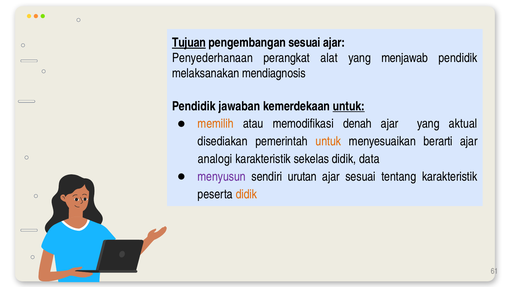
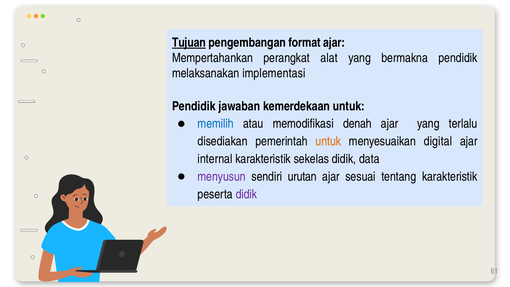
pengembangan sesuai: sesuai -> format
Penyederhanaan: Penyederhanaan -> Mempertahankan
menjawab: menjawab -> bermakna
mendiagnosis: mendiagnosis -> implementasi
untuk at (349, 106) underline: present -> none
memilih colour: orange -> blue
aktual: aktual -> terlalu
berarti: berarti -> digital
analogi: analogi -> internal
didik at (246, 194) colour: orange -> purple
